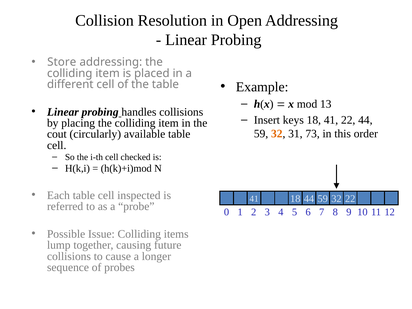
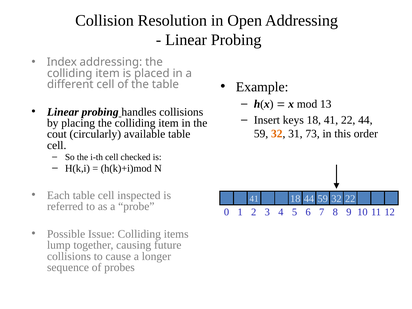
Store: Store -> Index
